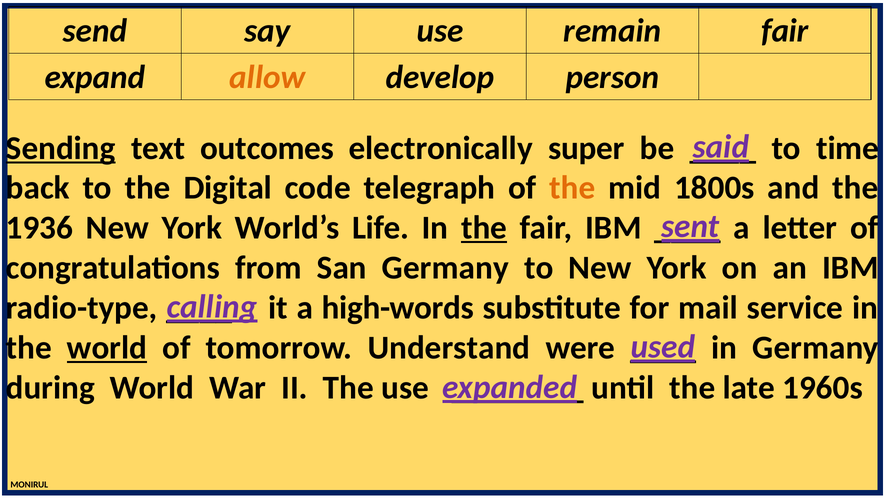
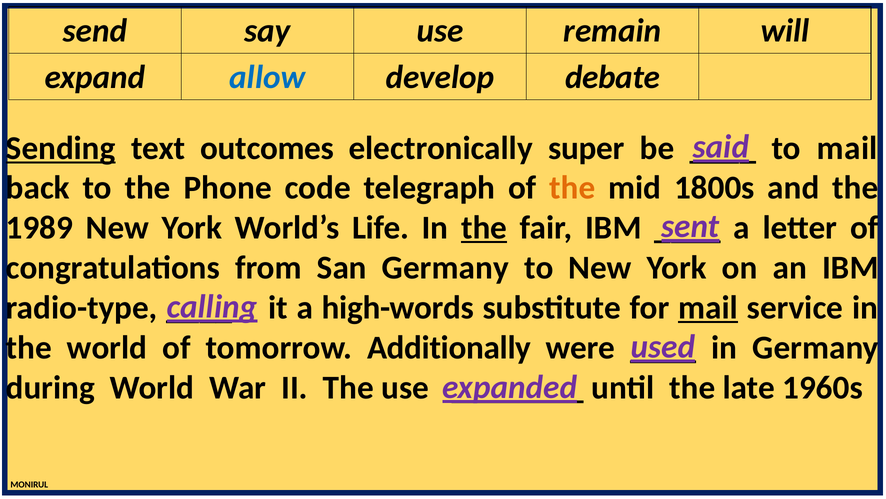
remain fair: fair -> will
allow colour: orange -> blue
person: person -> debate
to time: time -> mail
Digital: Digital -> Phone
1936: 1936 -> 1989
mail at (708, 307) underline: none -> present
world at (107, 347) underline: present -> none
Understand: Understand -> Additionally
